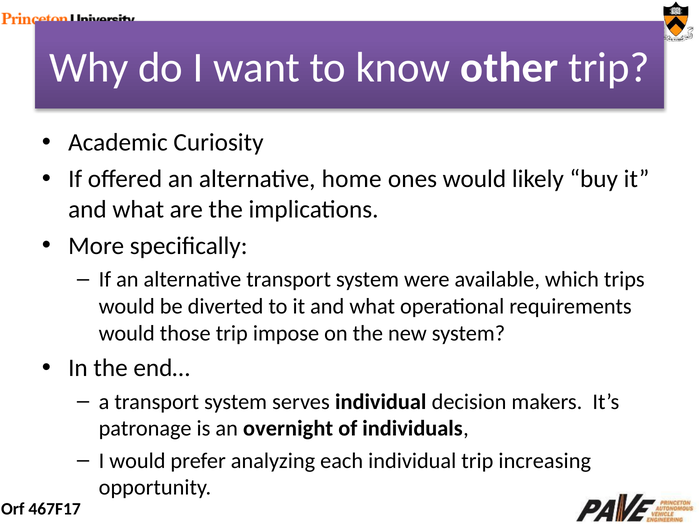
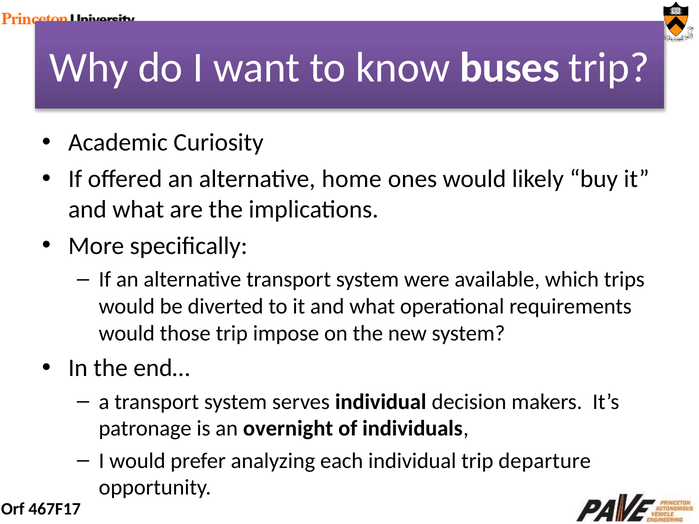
other: other -> buses
increasing: increasing -> departure
